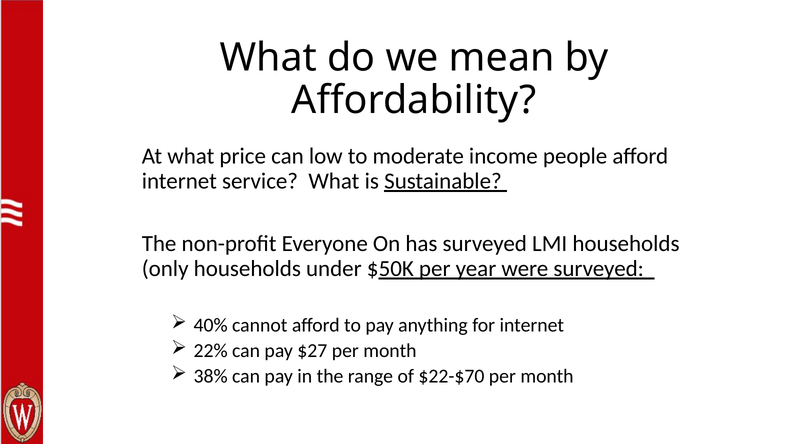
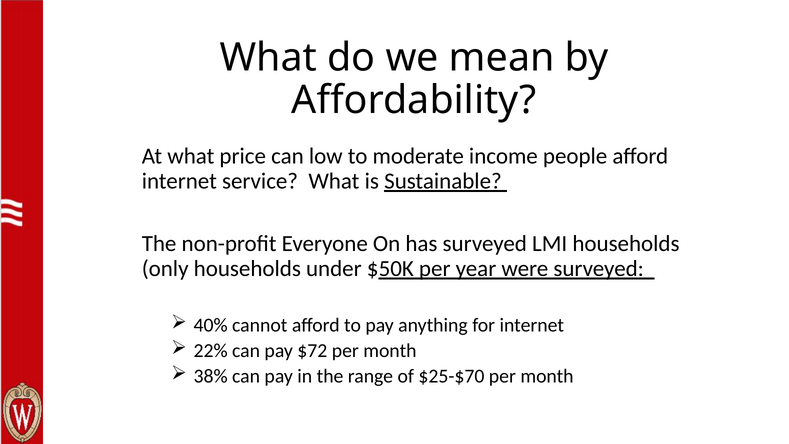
$27: $27 -> $72
$22-$70: $22-$70 -> $25-$70
